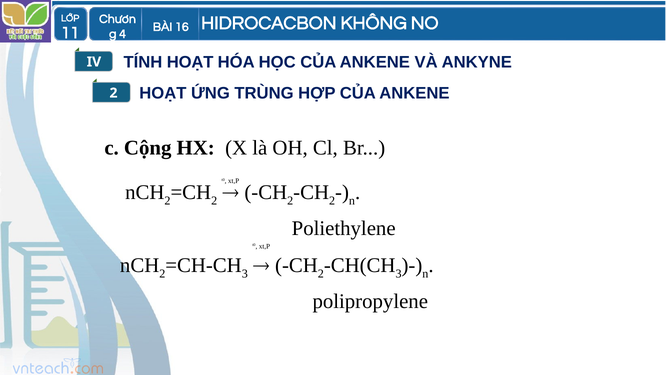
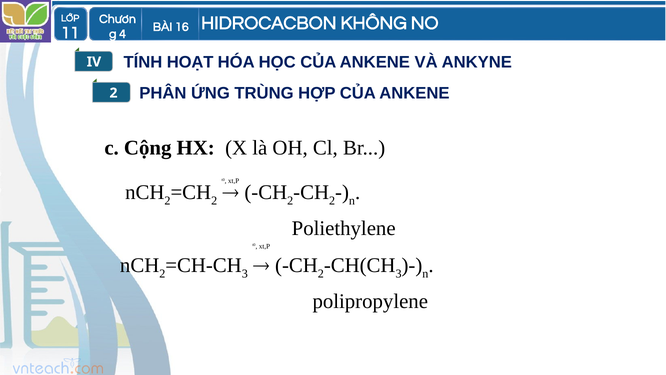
HOẠT at (163, 93): HOẠT -> PHÂN
